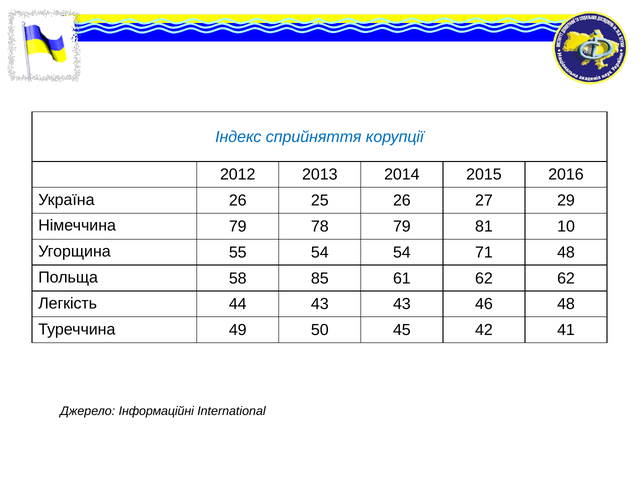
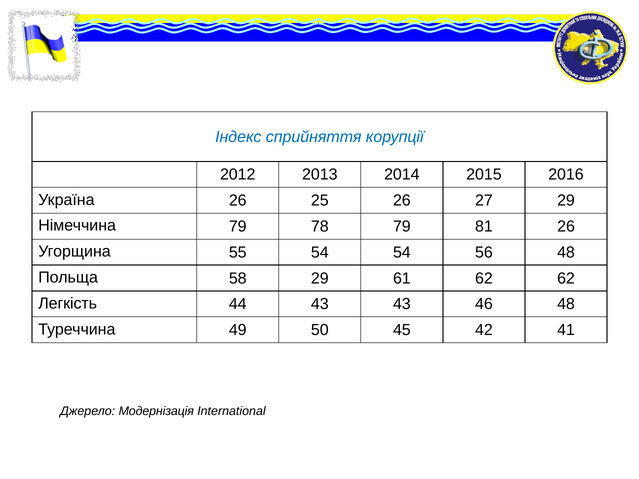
81 10: 10 -> 26
71: 71 -> 56
58 85: 85 -> 29
Інформаційні: Інформаційні -> Модернізація
